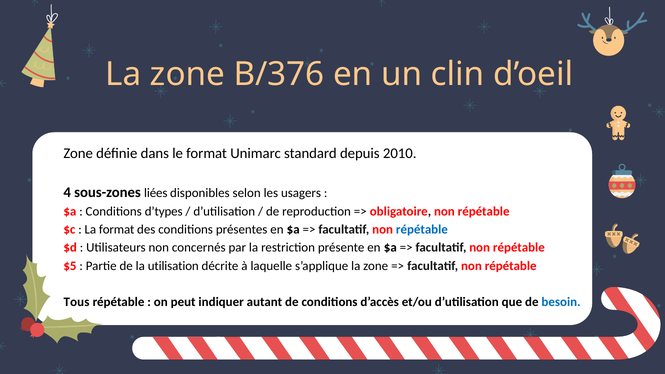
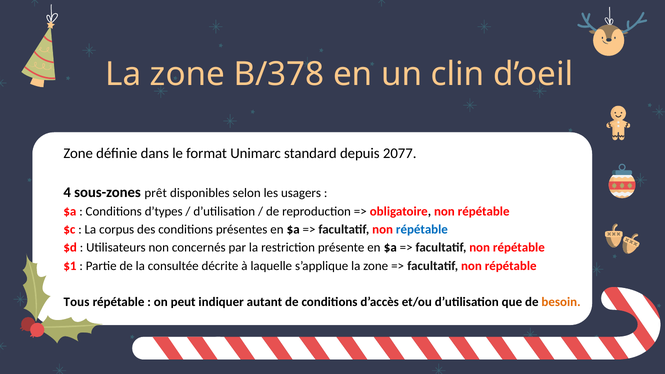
B/376: B/376 -> B/378
2010: 2010 -> 2077
liées: liées -> prêt
La format: format -> corpus
$5: $5 -> $1
utilisation: utilisation -> consultée
besoin colour: blue -> orange
